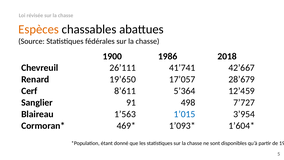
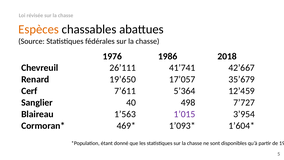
1900: 1900 -> 1976
28’679: 28’679 -> 35’679
8’611: 8’611 -> 7’611
91: 91 -> 40
1’015 colour: blue -> purple
